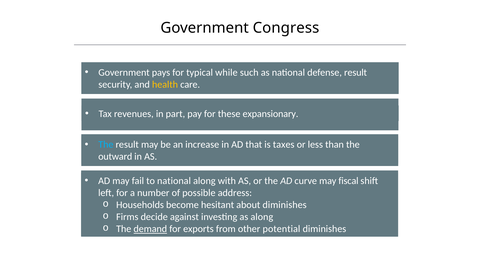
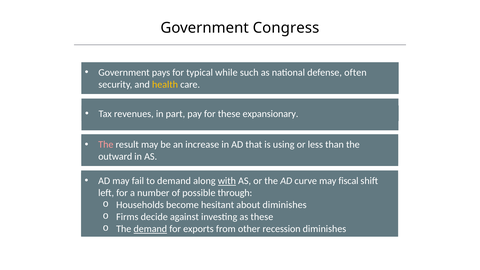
defense result: result -> often
The at (106, 145) colour: light blue -> pink
taxes: taxes -> using
to national: national -> demand
with underline: none -> present
address: address -> through
as along: along -> these
potential: potential -> recession
